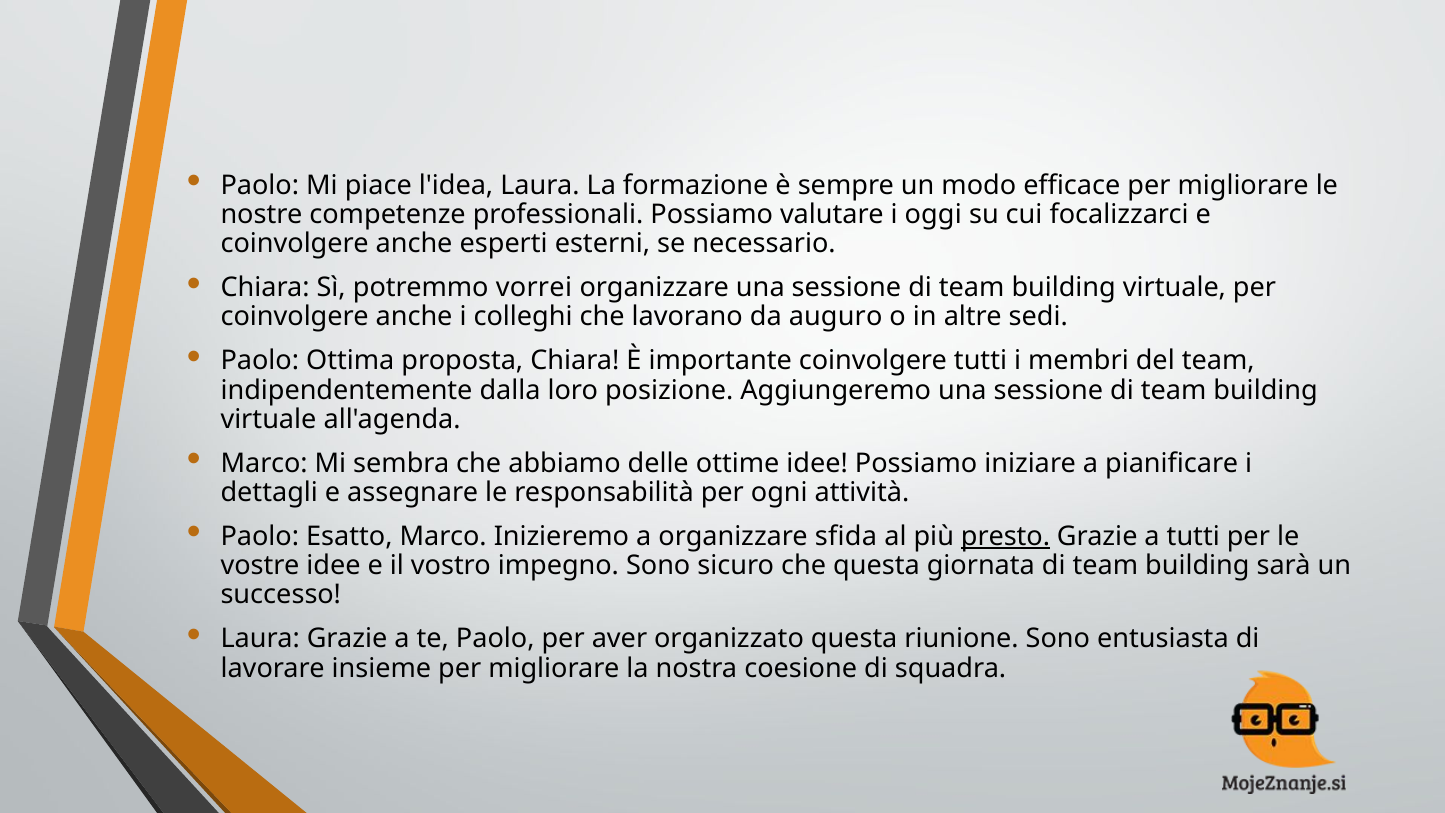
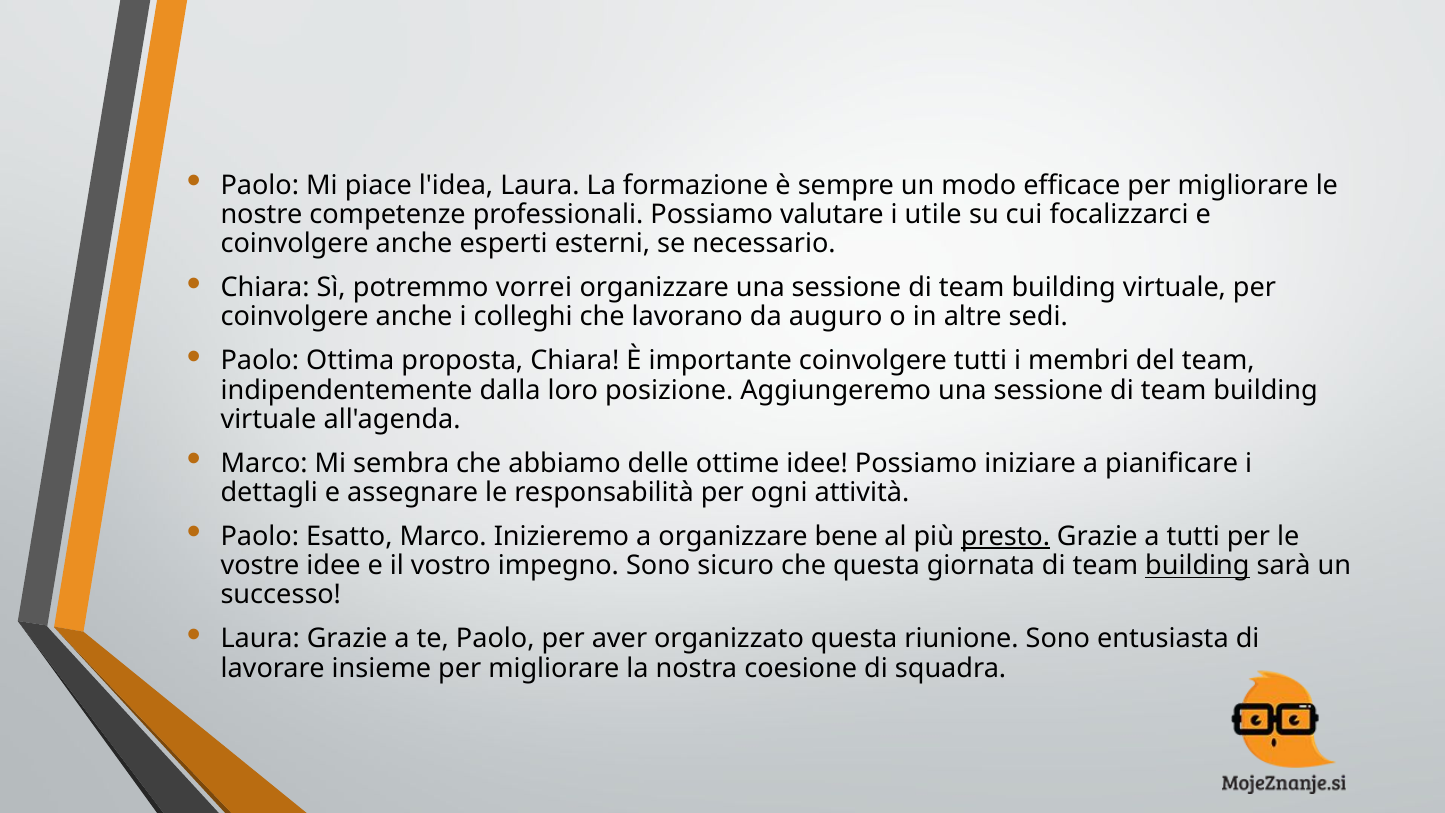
oggi: oggi -> utile
sfida: sfida -> bene
building at (1197, 566) underline: none -> present
